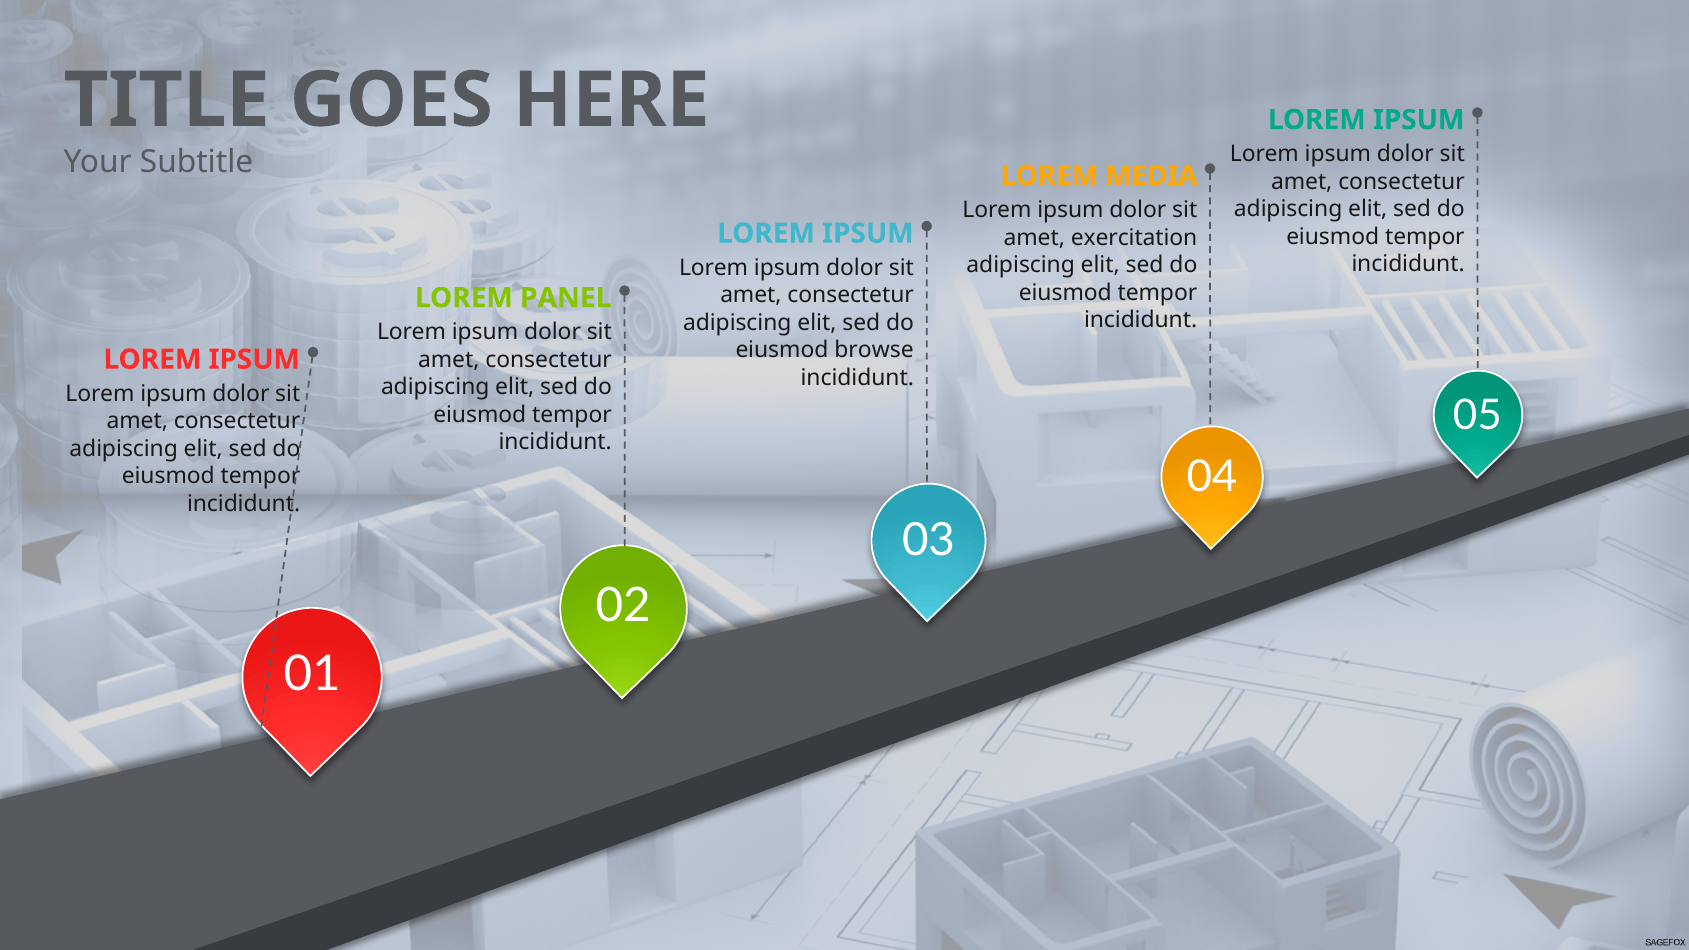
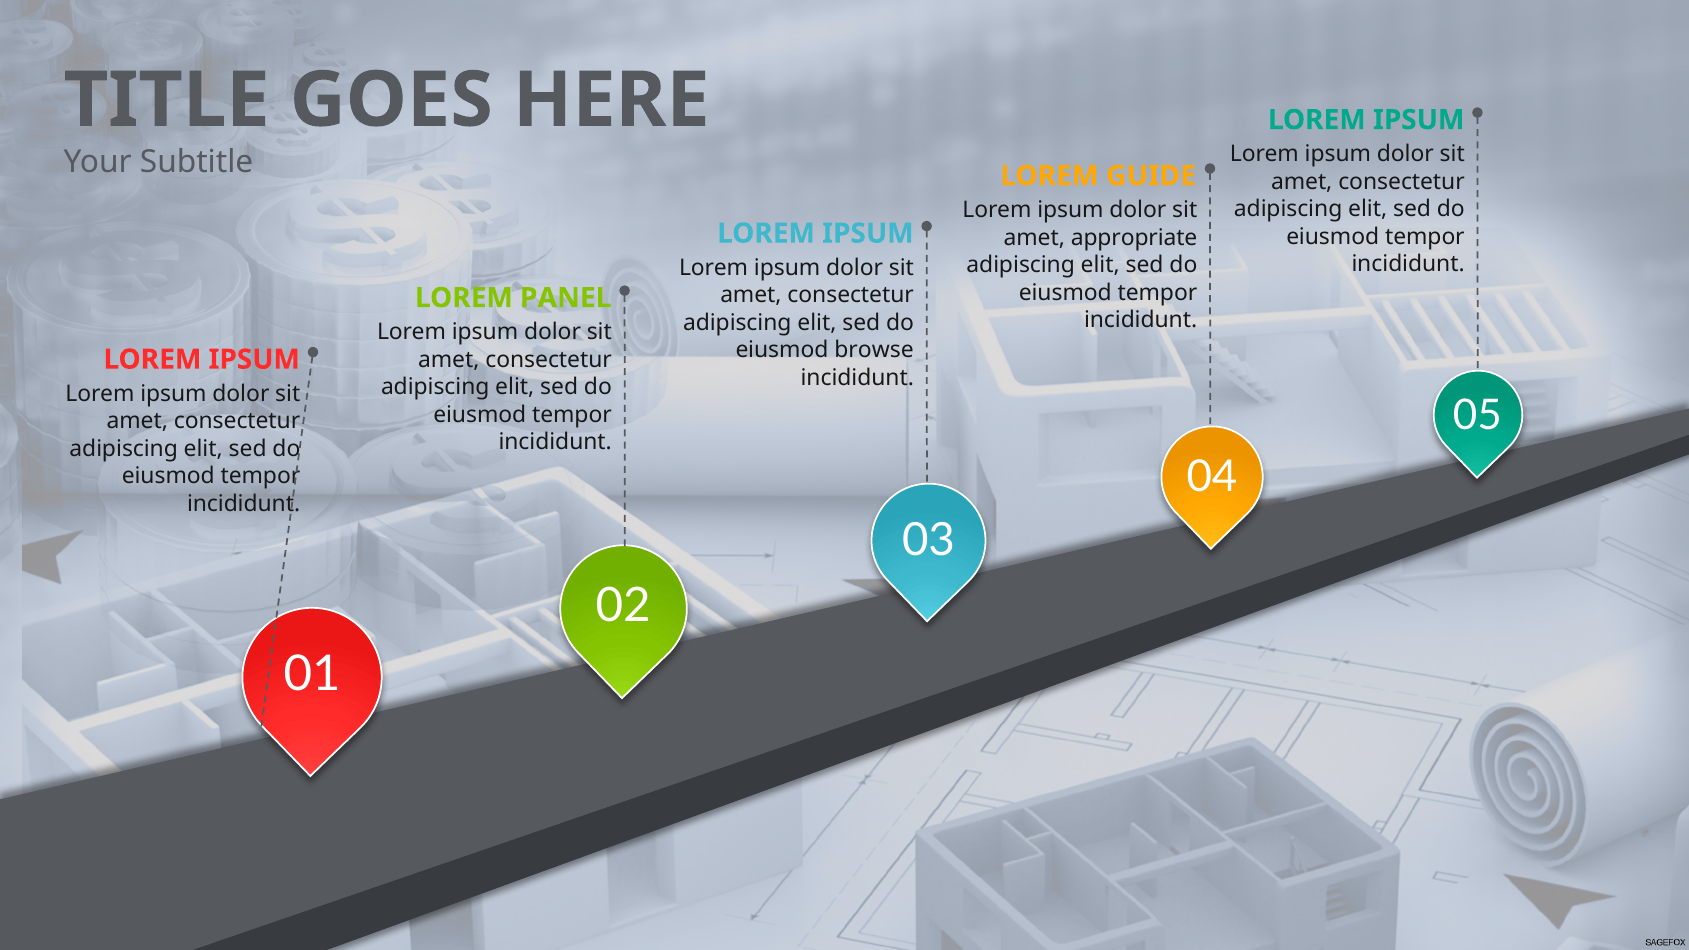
MEDIA: MEDIA -> GUIDE
exercitation: exercitation -> appropriate
